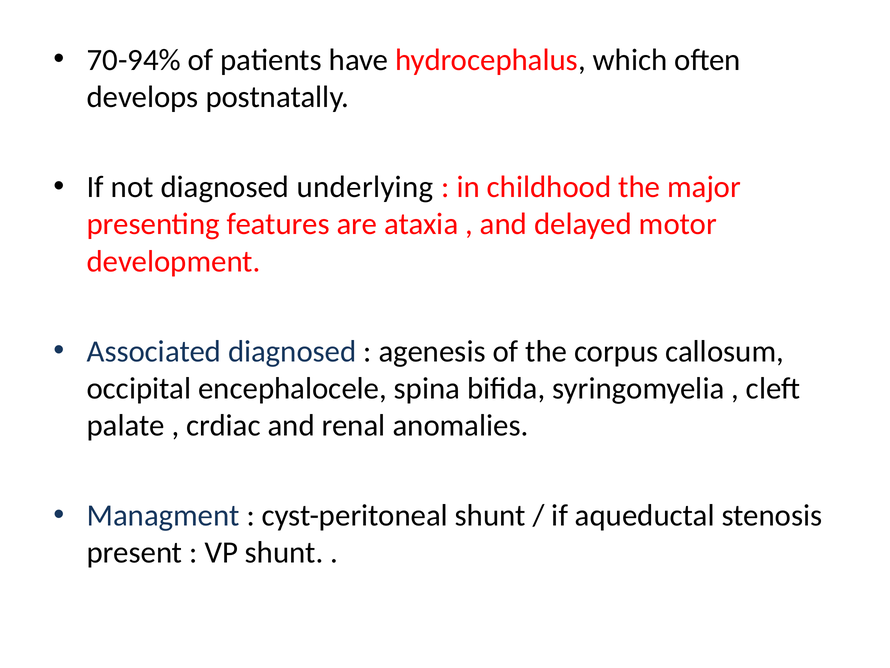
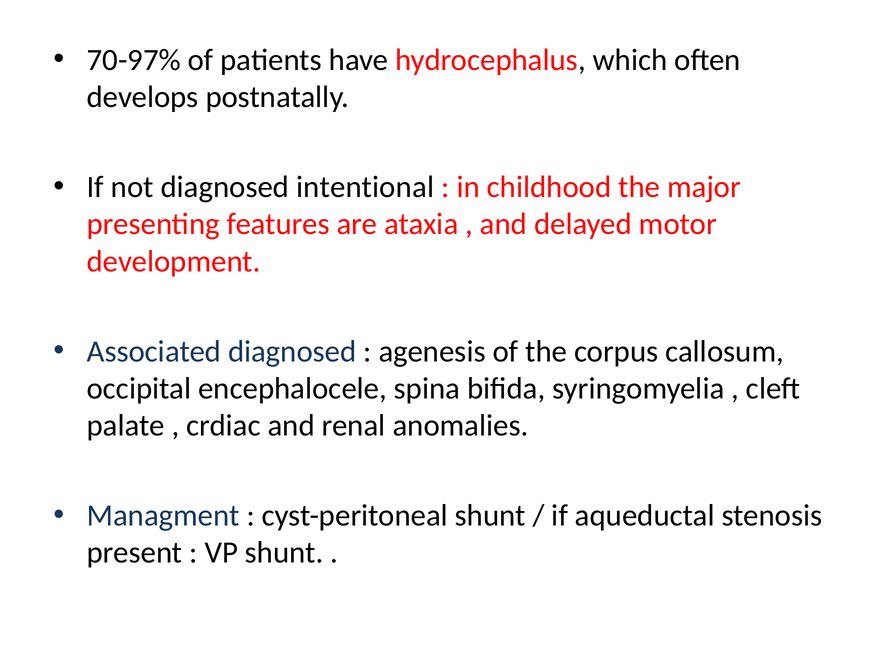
70-94%: 70-94% -> 70-97%
underlying: underlying -> intentional
